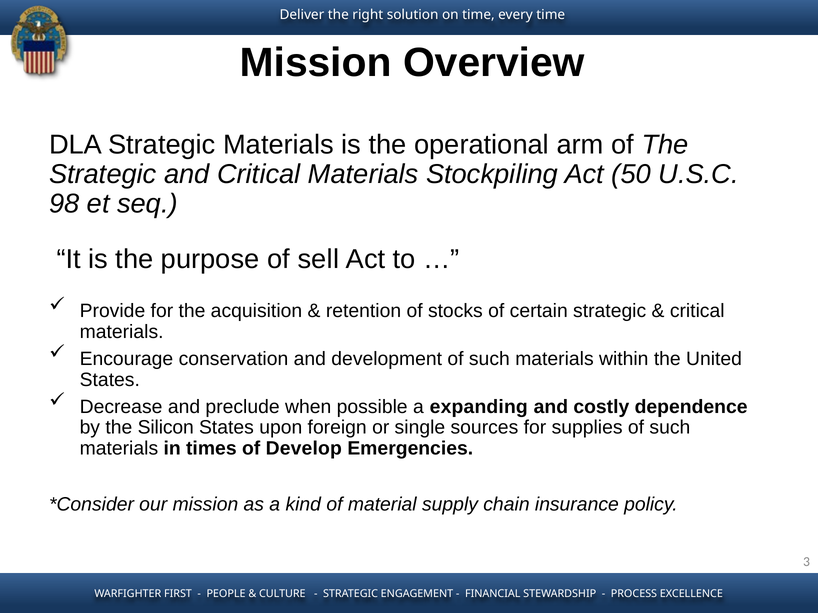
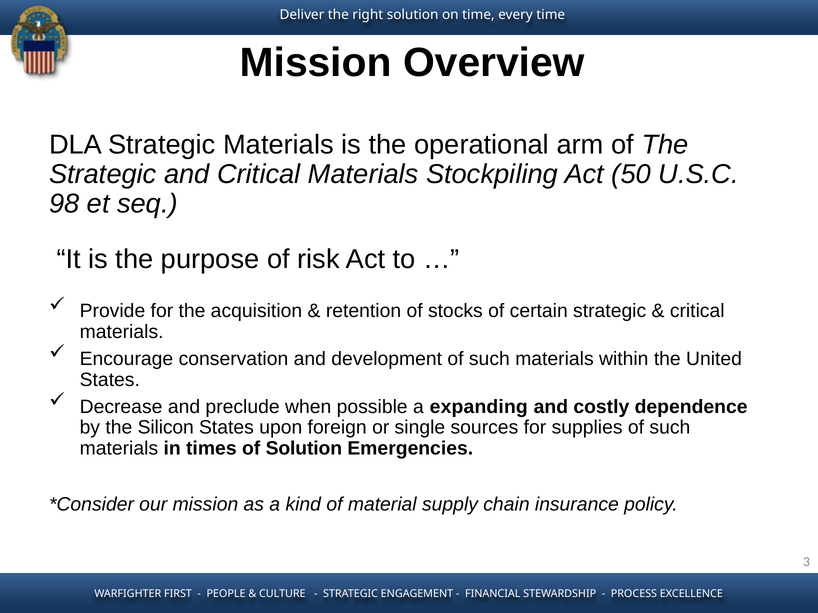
sell: sell -> risk
of Develop: Develop -> Solution
